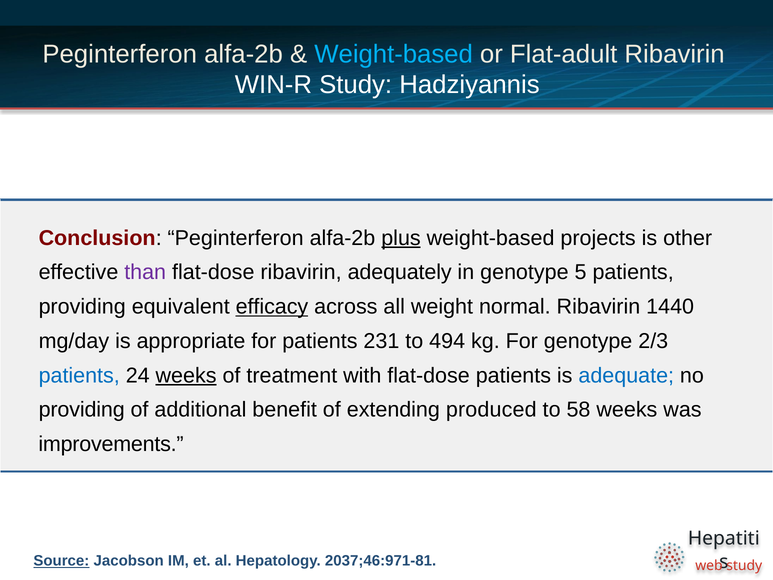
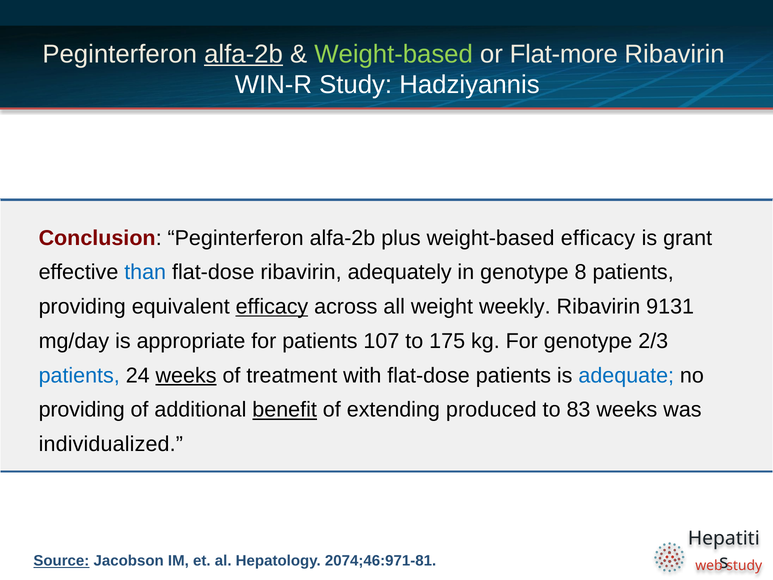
alfa-2b at (243, 54) underline: none -> present
Weight-based at (394, 54) colour: light blue -> light green
Flat-adult: Flat-adult -> Flat-more
plus underline: present -> none
weight-based projects: projects -> efficacy
other: other -> grant
than colour: purple -> blue
5: 5 -> 8
normal: normal -> weekly
1440: 1440 -> 9131
231: 231 -> 107
494: 494 -> 175
benefit underline: none -> present
58: 58 -> 83
improvements: improvements -> individualized
2037;46:971-81: 2037;46:971-81 -> 2074;46:971-81
